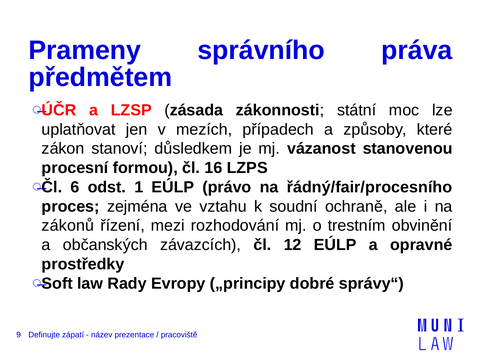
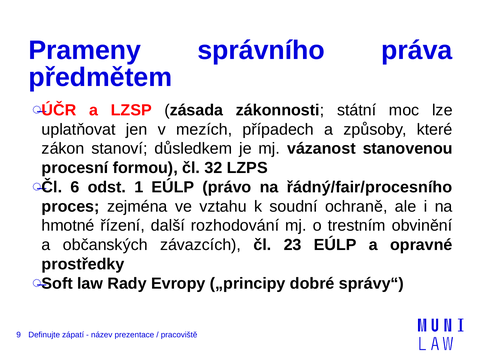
16: 16 -> 32
zákonů: zákonů -> hmotné
mezi: mezi -> další
12: 12 -> 23
